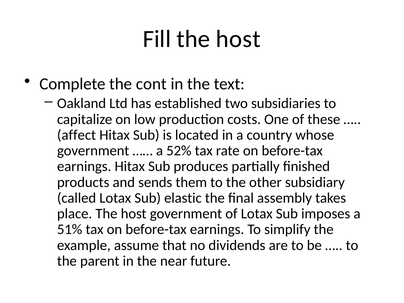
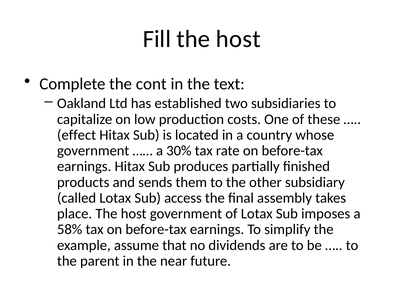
affect: affect -> effect
52%: 52% -> 30%
elastic: elastic -> access
51%: 51% -> 58%
